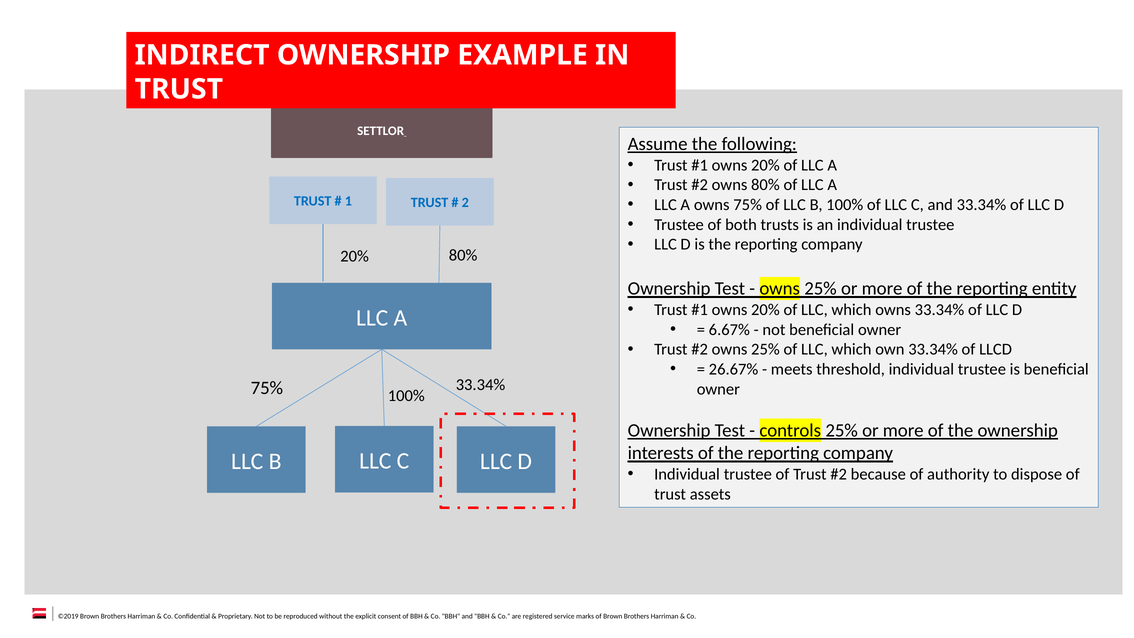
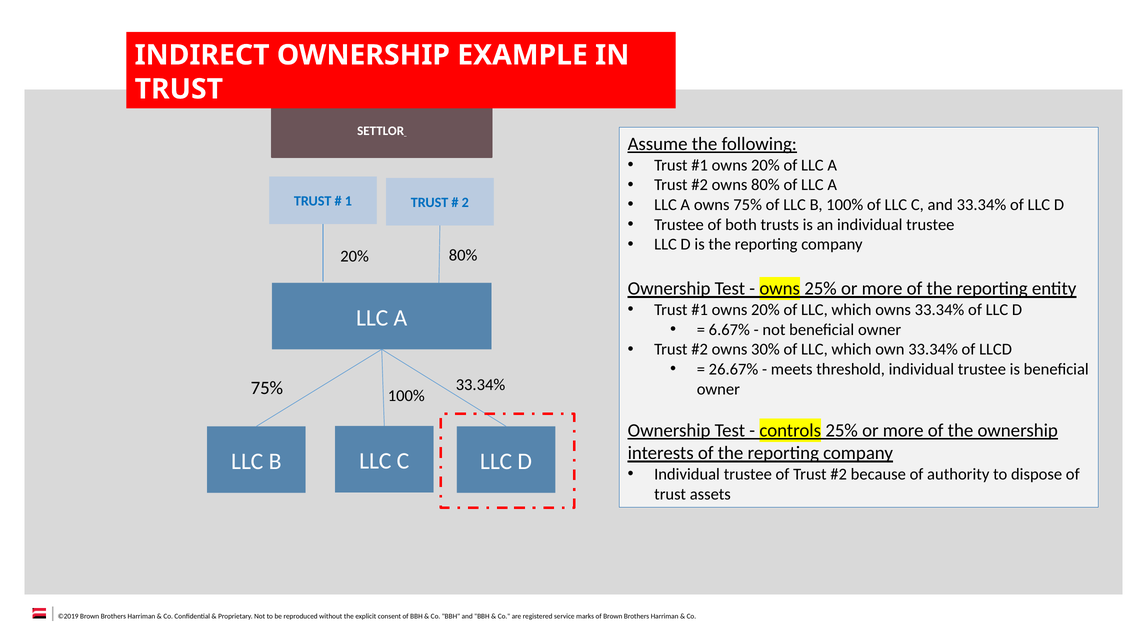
25% at (765, 349): 25% -> 30%
